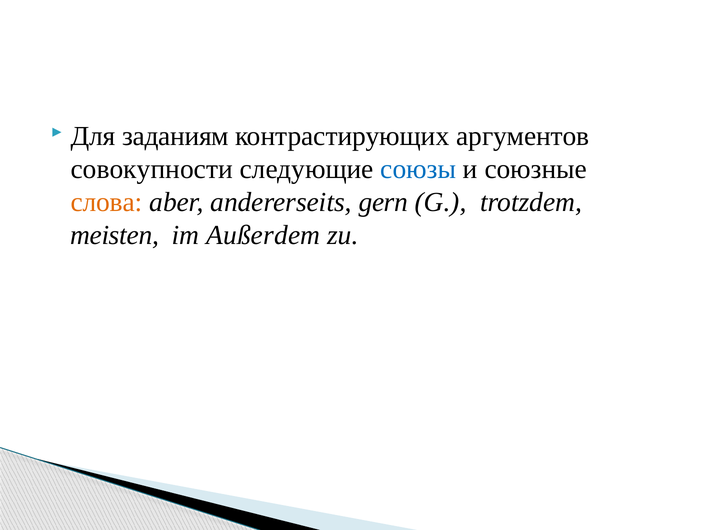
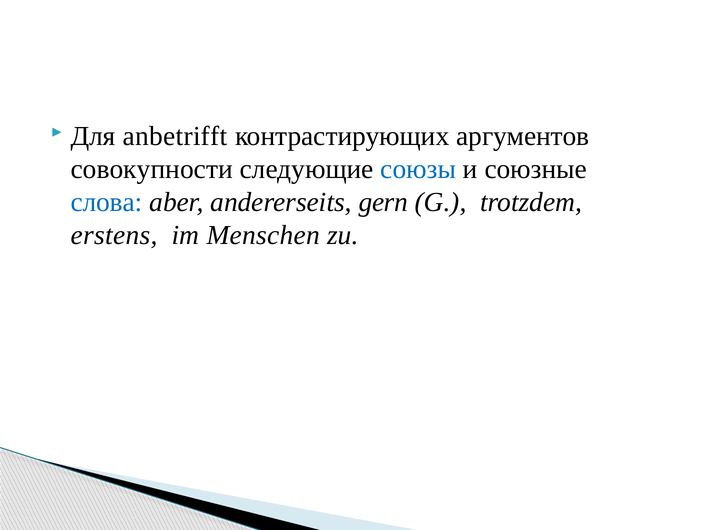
заданиям: заданиям -> anbetrifft
слова colour: orange -> blue
meisten: meisten -> erstens
Außerdem: Außerdem -> Menschen
